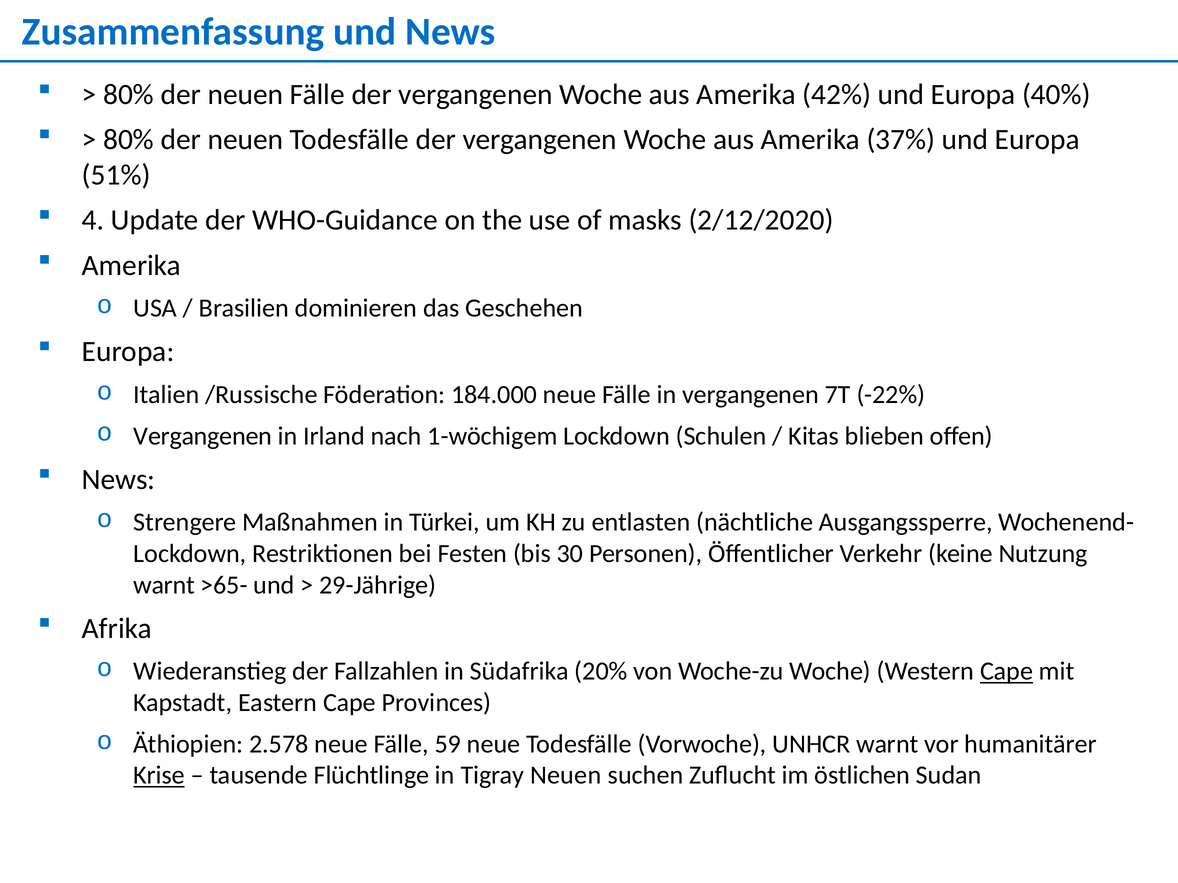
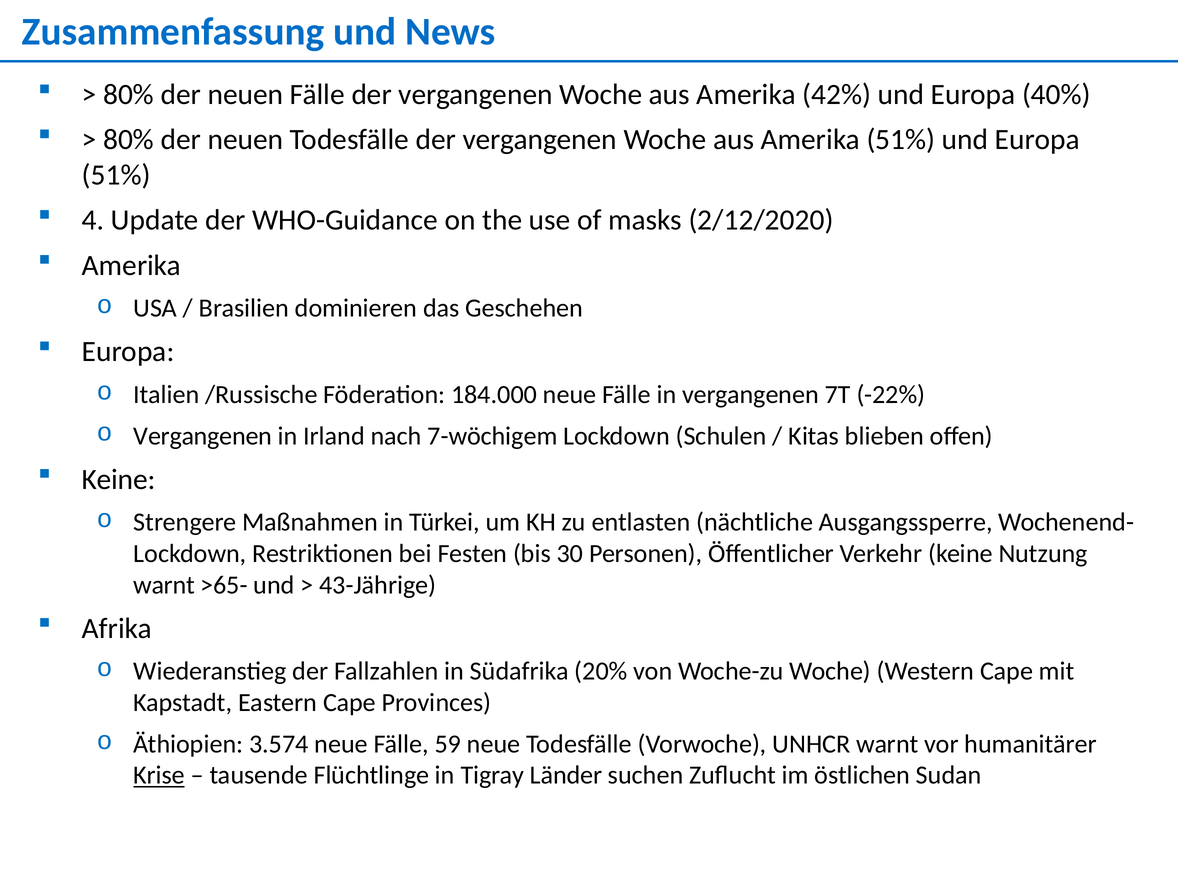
Amerika 37%: 37% -> 51%
1-wöchigem: 1-wöchigem -> 7-wöchigem
News at (119, 480): News -> Keine
29-Jährige: 29-Jährige -> 43-Jährige
Cape at (1007, 672) underline: present -> none
2.578: 2.578 -> 3.574
Tigray Neuen: Neuen -> Länder
